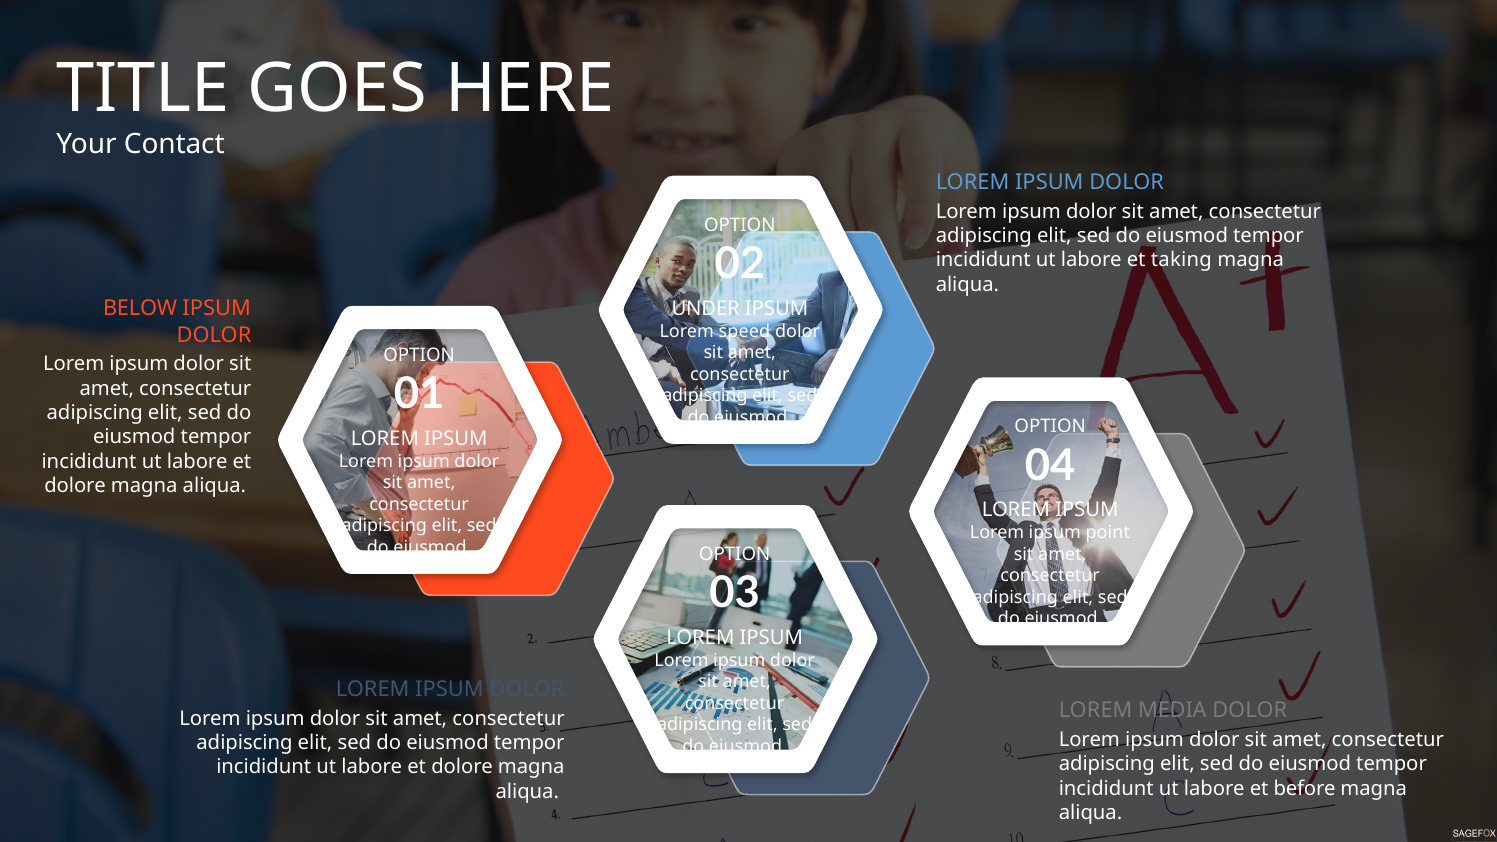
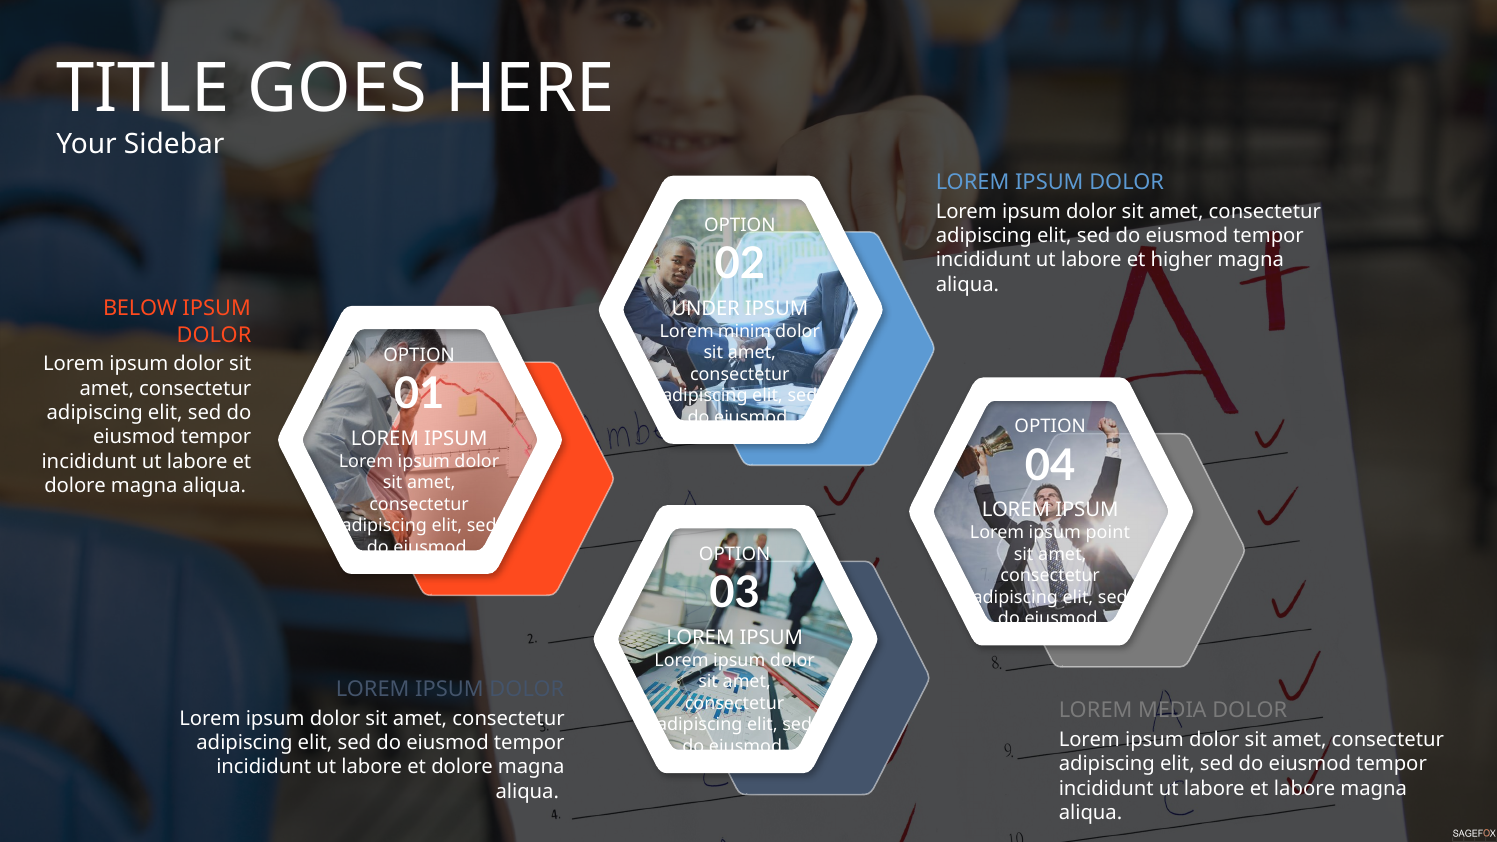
Contact: Contact -> Sidebar
taking: taking -> higher
speed: speed -> minim
et before: before -> labore
